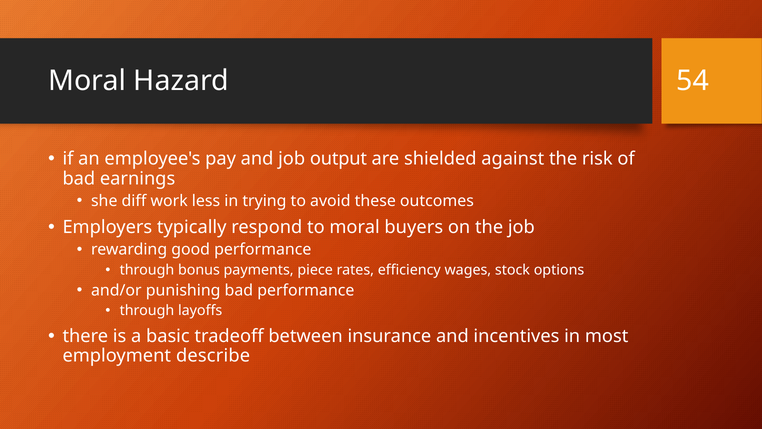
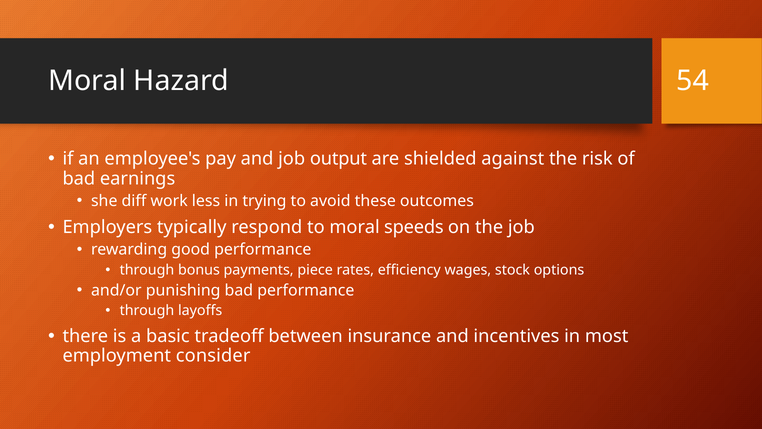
buyers: buyers -> speeds
describe: describe -> consider
